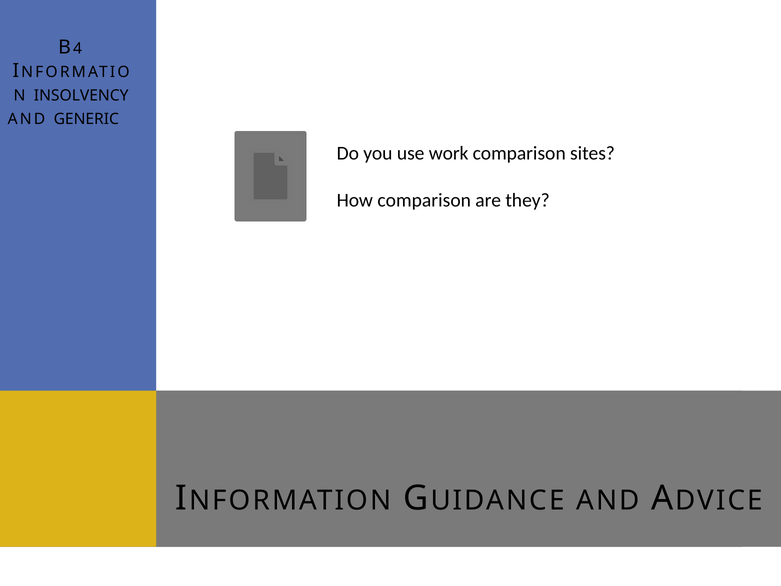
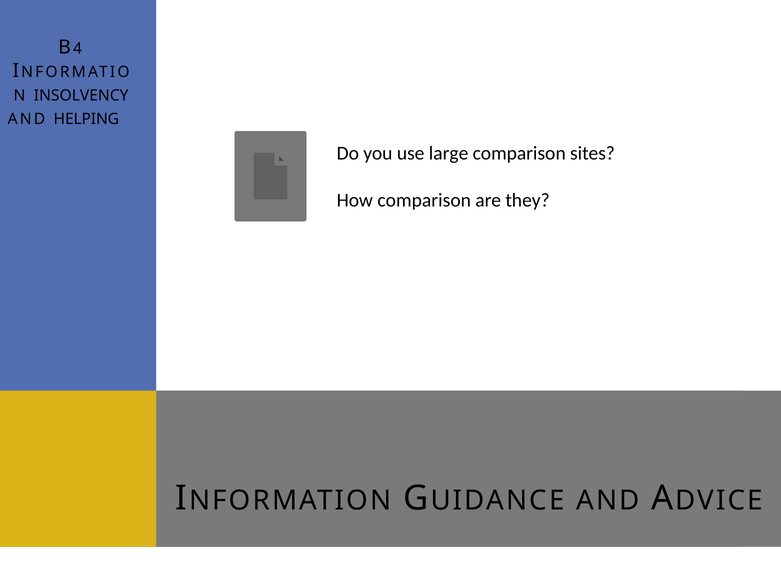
GENERIC: GENERIC -> HELPING
work: work -> large
